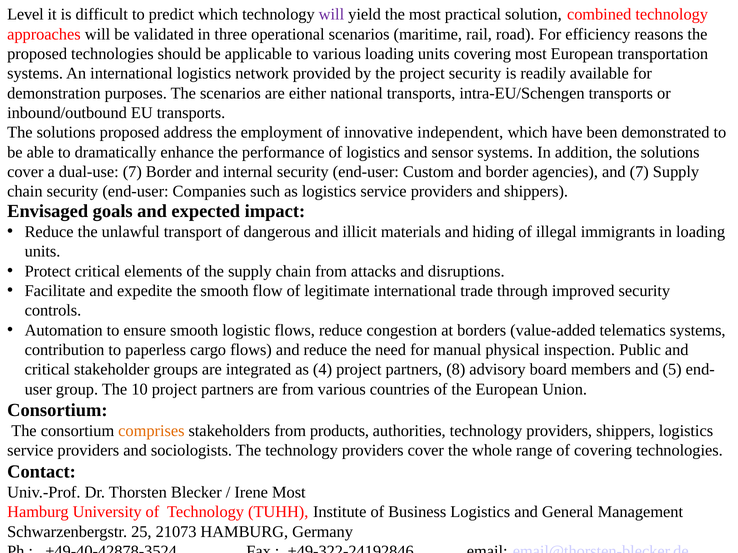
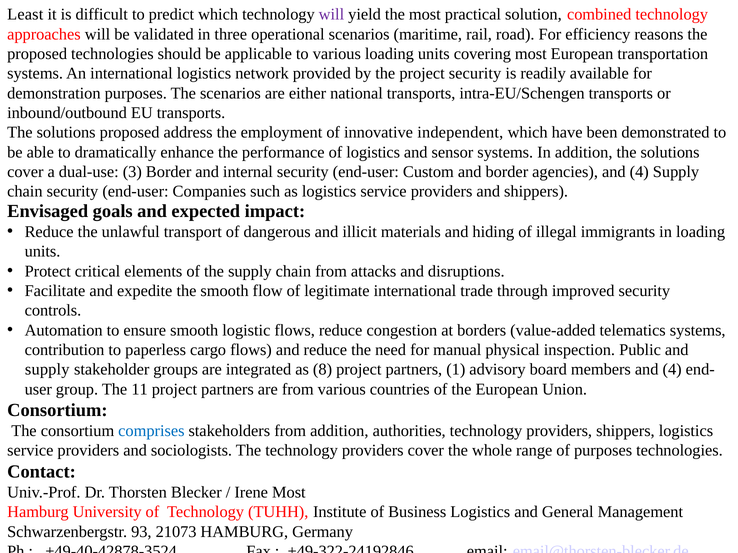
Level: Level -> Least
dual-use 7: 7 -> 3
agencies and 7: 7 -> 4
critical at (47, 370): critical -> supply
4: 4 -> 8
8: 8 -> 1
members and 5: 5 -> 4
10: 10 -> 11
comprises colour: orange -> blue
from products: products -> addition
of covering: covering -> purposes
25: 25 -> 93
